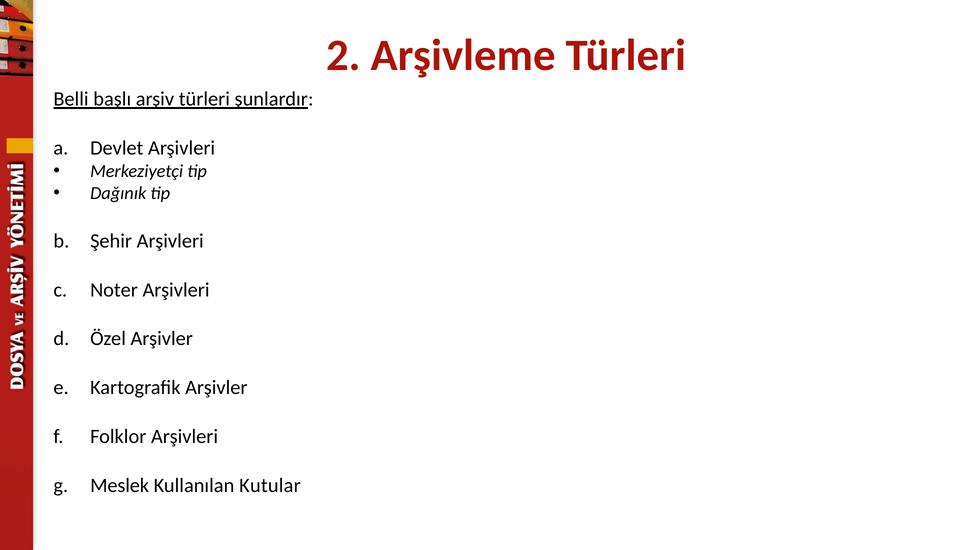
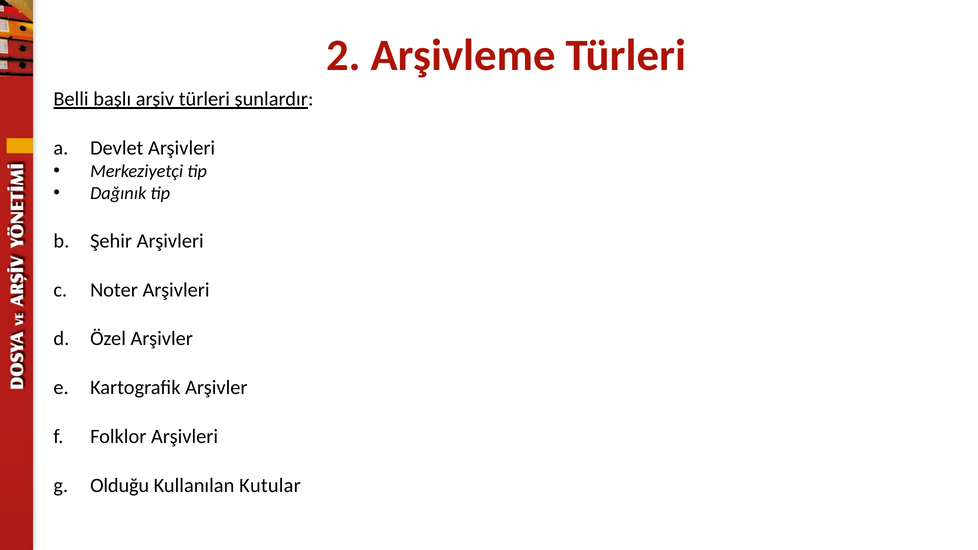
Meslek: Meslek -> Olduğu
